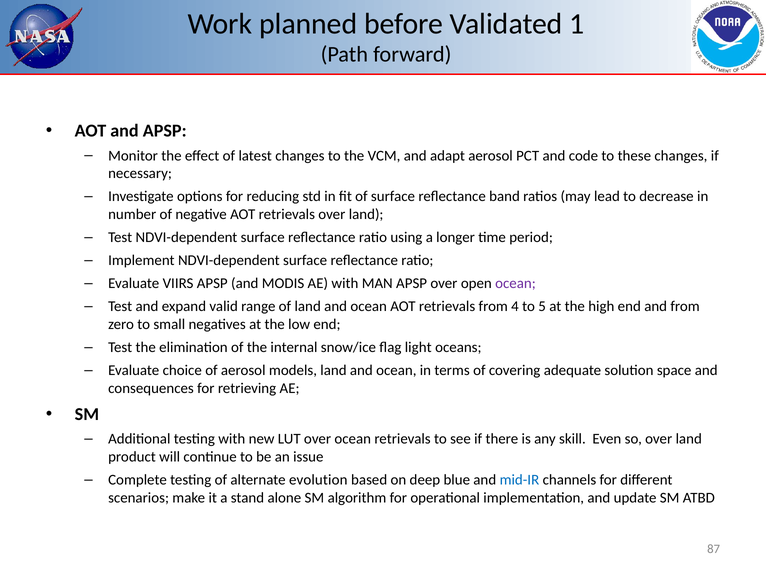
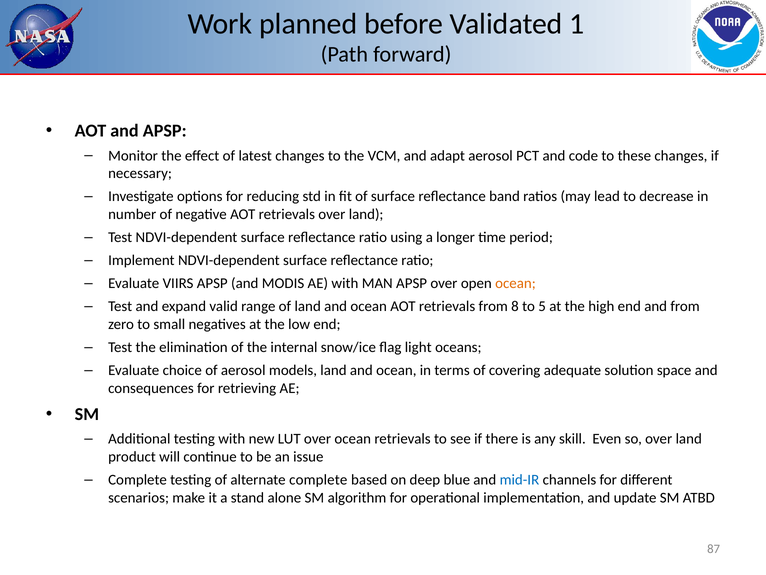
ocean at (515, 283) colour: purple -> orange
4: 4 -> 8
alternate evolution: evolution -> complete
